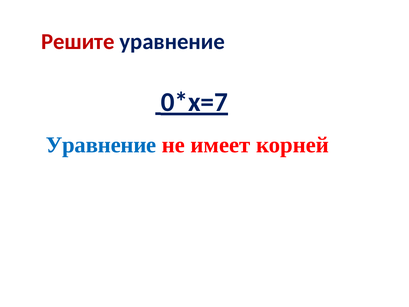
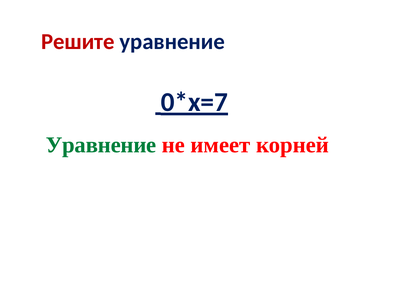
Уравнение at (101, 145) colour: blue -> green
